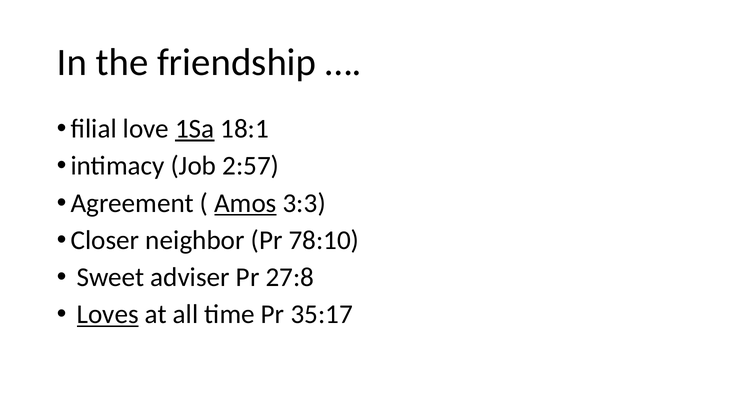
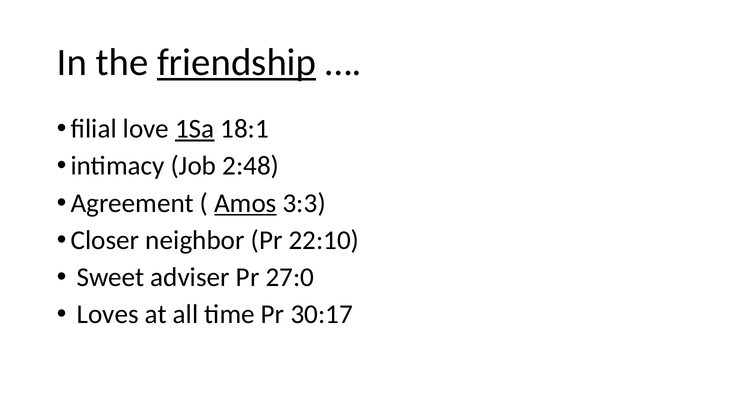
friendship underline: none -> present
2:57: 2:57 -> 2:48
78:10: 78:10 -> 22:10
27:8: 27:8 -> 27:0
Loves underline: present -> none
35:17: 35:17 -> 30:17
